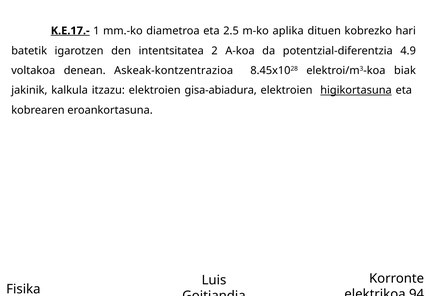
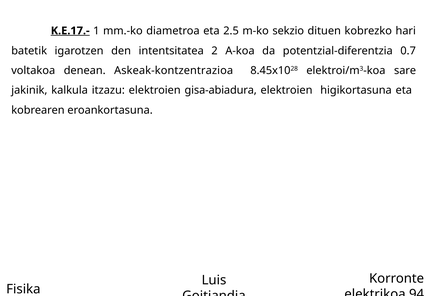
aplika: aplika -> sekzio
4.9: 4.9 -> 0.7
biak: biak -> sare
higikortasuna underline: present -> none
